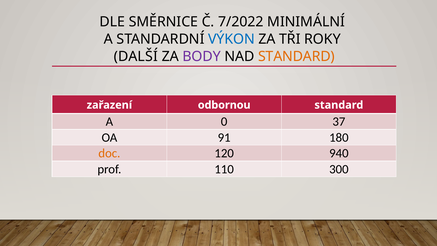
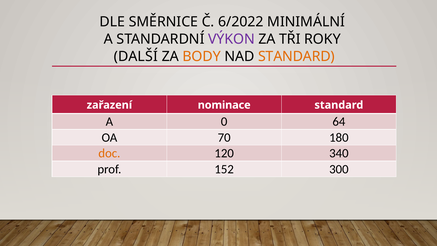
7/2022: 7/2022 -> 6/2022
VÝKON colour: blue -> purple
BODY colour: purple -> orange
odbornou: odbornou -> nominace
37: 37 -> 64
91: 91 -> 70
940: 940 -> 340
110: 110 -> 152
